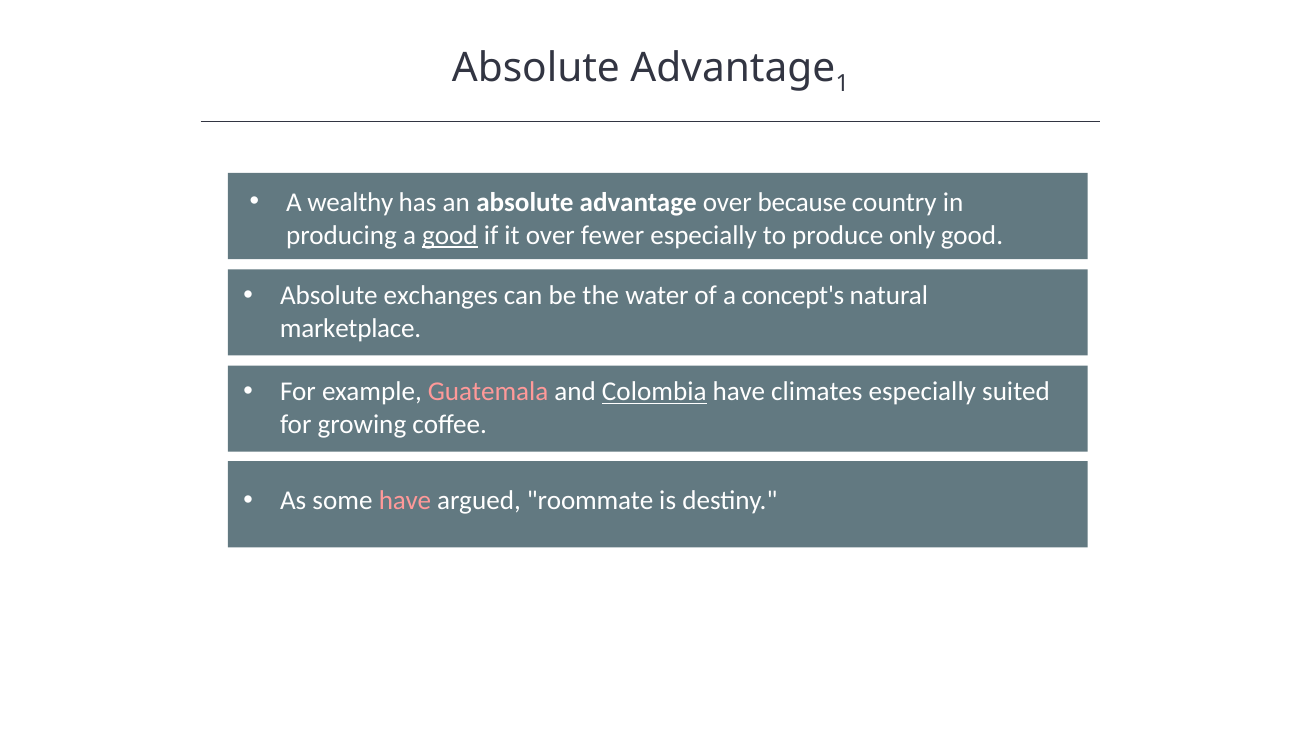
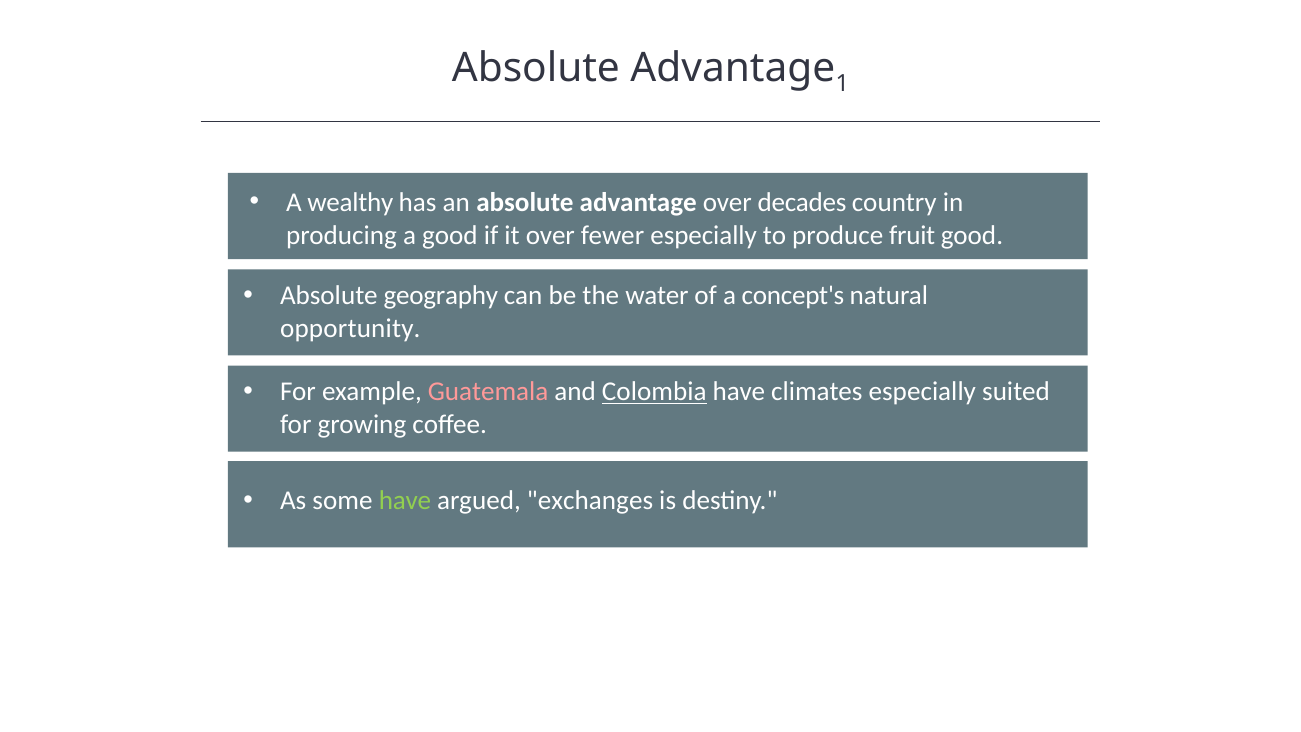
because: because -> decades
good at (450, 235) underline: present -> none
only: only -> fruit
exchanges: exchanges -> geography
marketplace: marketplace -> opportunity
have at (405, 501) colour: pink -> light green
roommate: roommate -> exchanges
